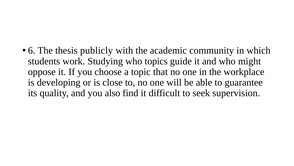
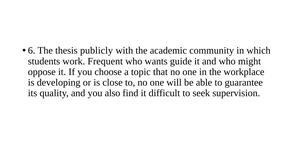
Studying: Studying -> Frequent
topics: topics -> wants
